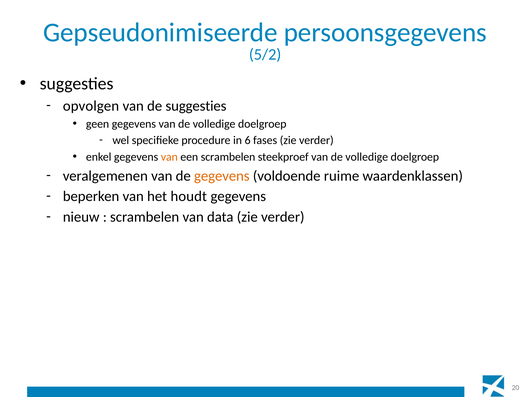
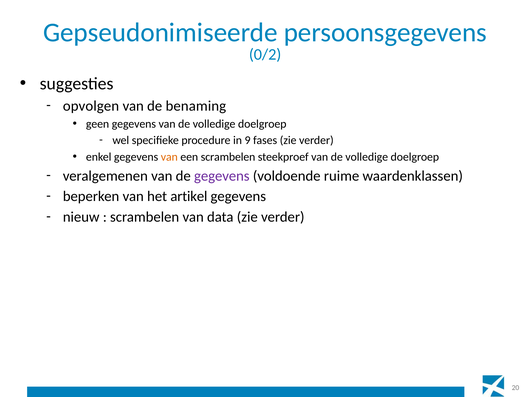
5/2: 5/2 -> 0/2
de suggesties: suggesties -> benaming
6: 6 -> 9
gegevens at (222, 176) colour: orange -> purple
houdt: houdt -> artikel
